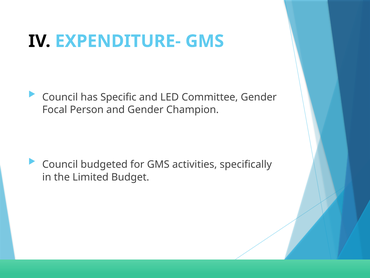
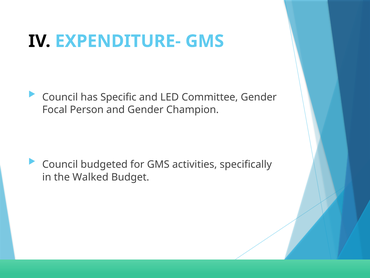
Limited: Limited -> Walked
